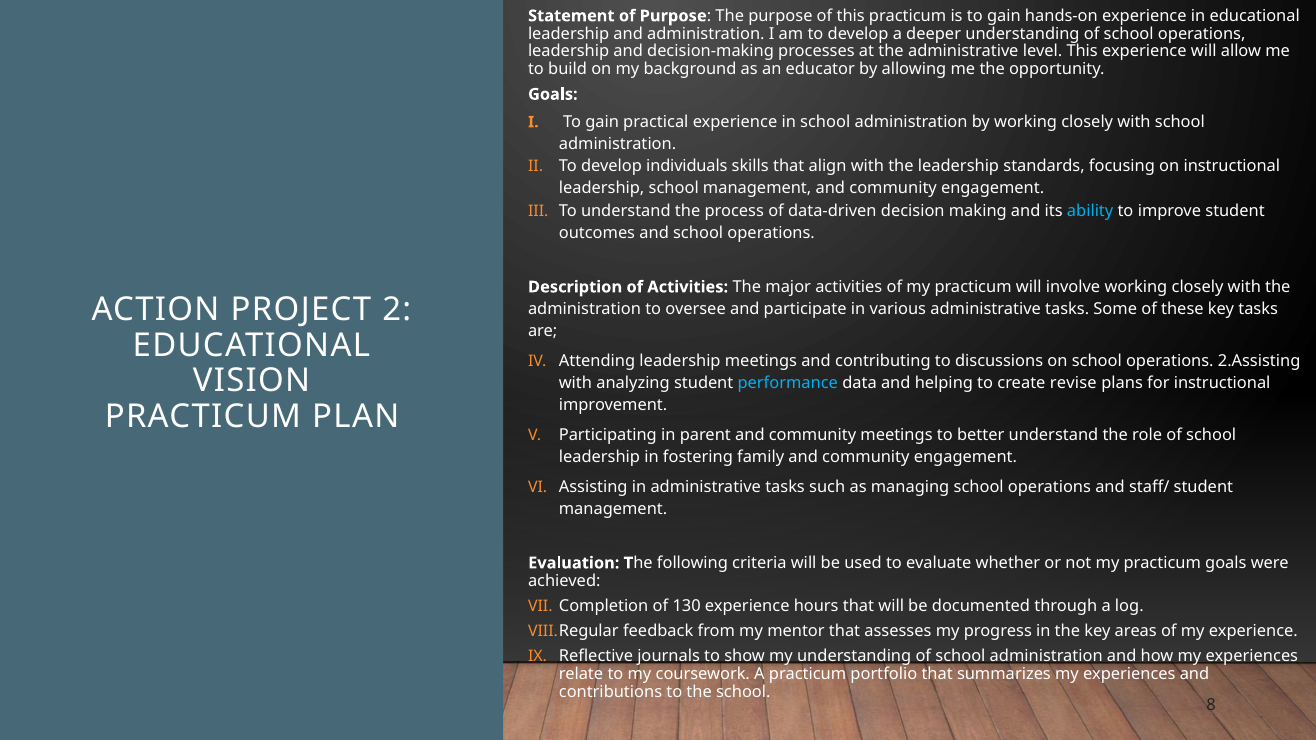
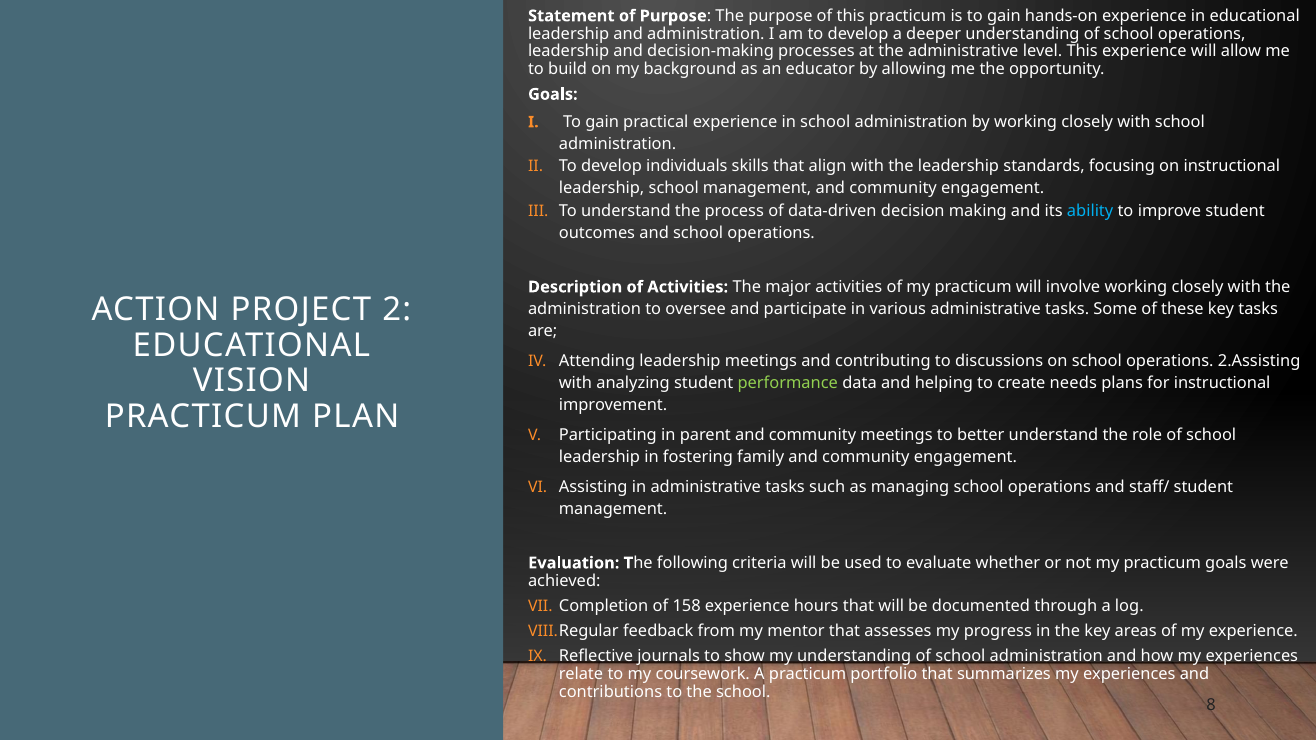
performance colour: light blue -> light green
revise: revise -> needs
130: 130 -> 158
